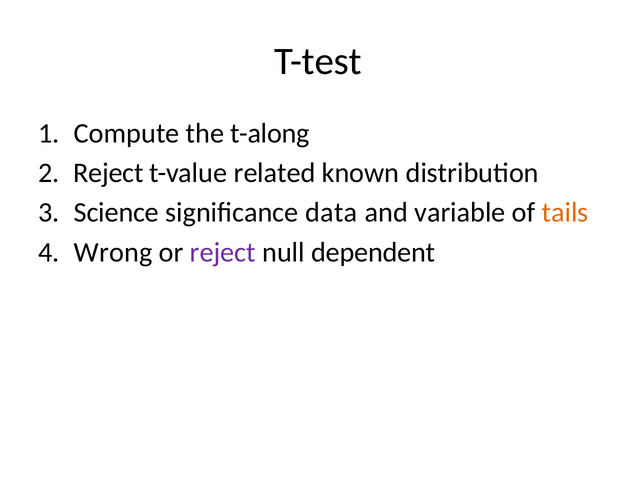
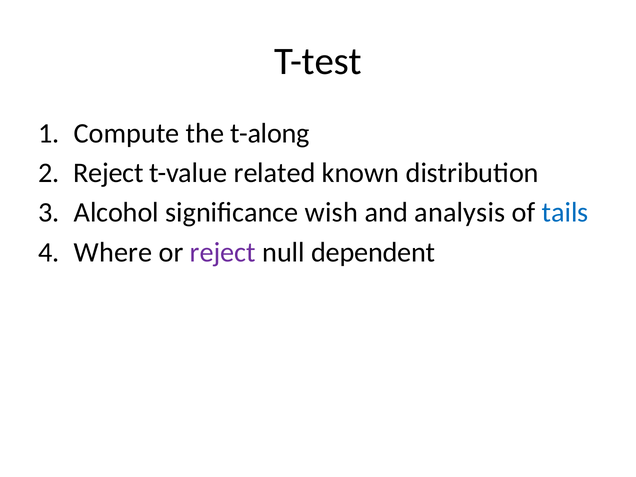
Science: Science -> Alcohol
data: data -> wish
variable: variable -> analysis
tails colour: orange -> blue
Wrong: Wrong -> Where
